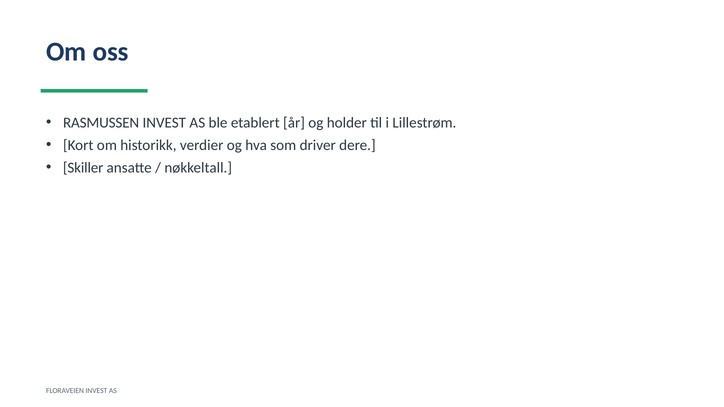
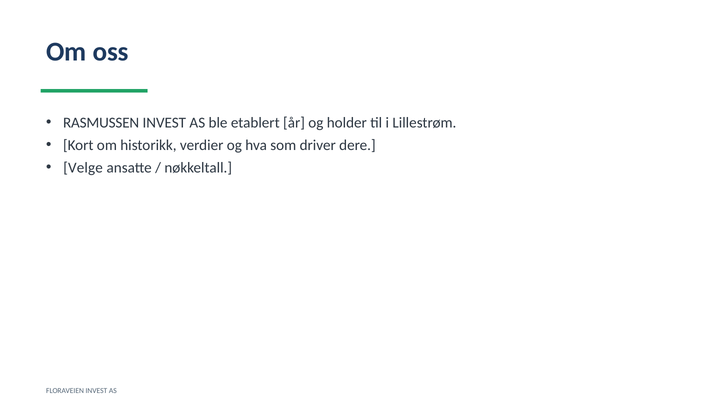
Skiller: Skiller -> Velge
